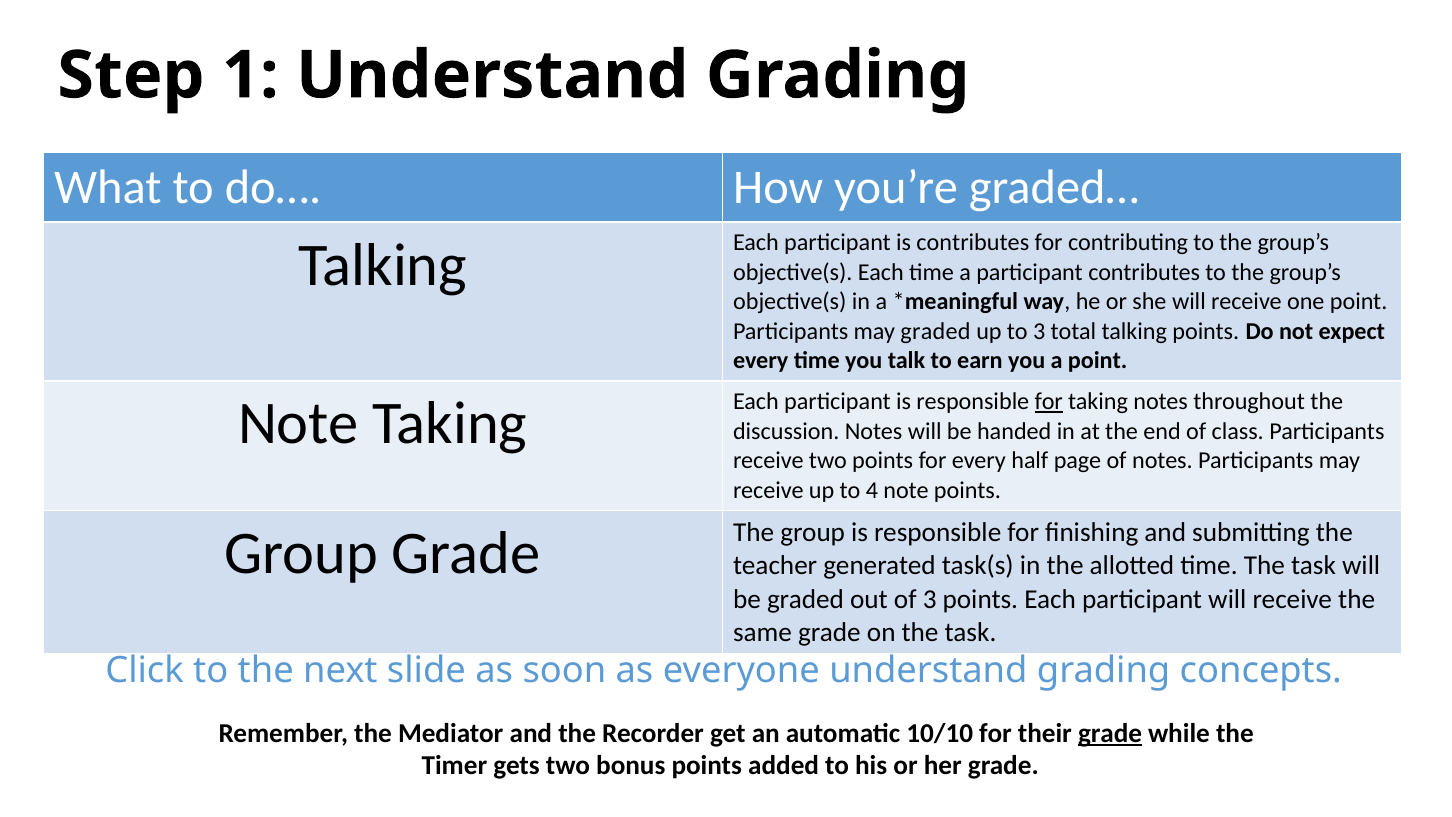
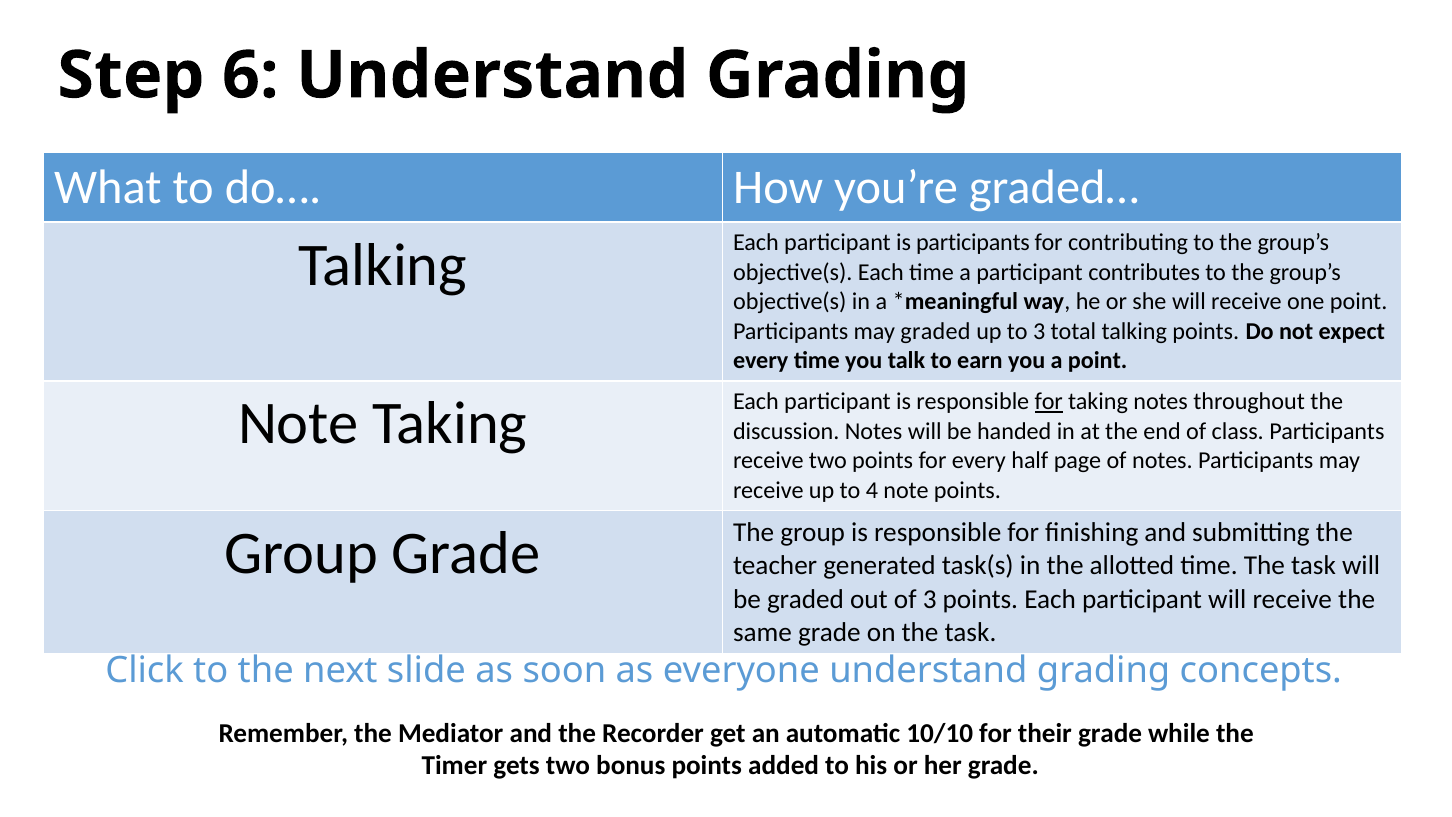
1: 1 -> 6
is contributes: contributes -> participants
grade at (1110, 733) underline: present -> none
